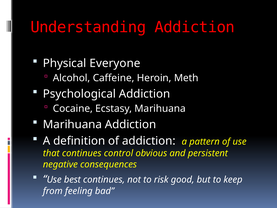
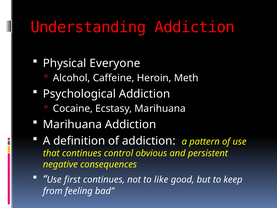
best: best -> first
risk: risk -> like
